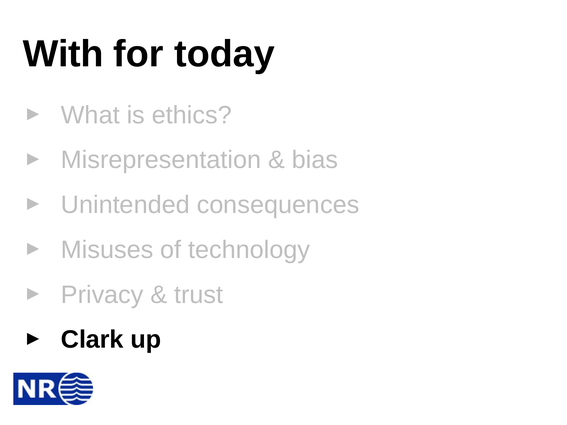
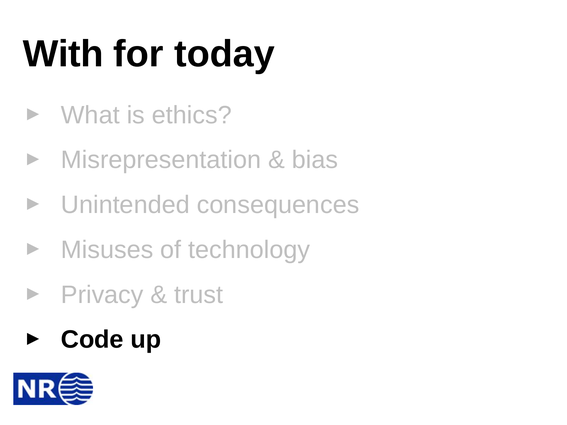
Clark: Clark -> Code
